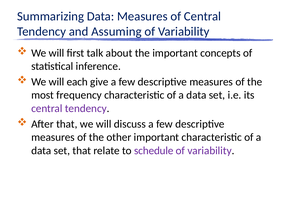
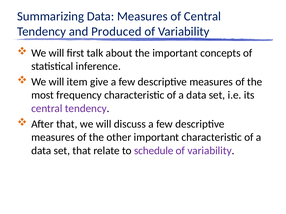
Assuming: Assuming -> Produced
each: each -> item
